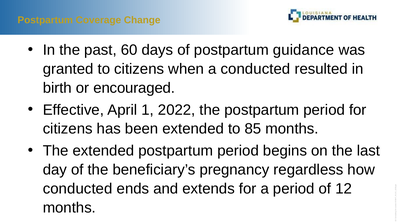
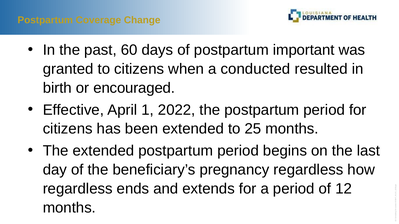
guidance: guidance -> important
85: 85 -> 25
conducted at (78, 189): conducted -> regardless
